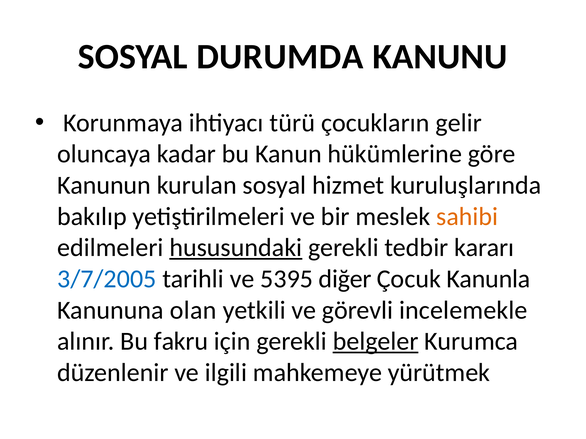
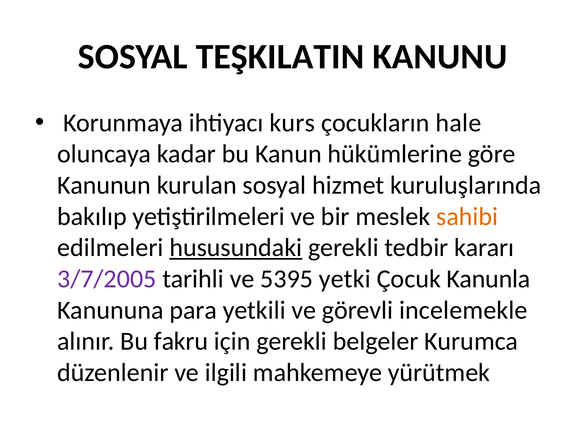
DURUMDA: DURUMDA -> TEŞKILATIN
türü: türü -> kurs
gelir: gelir -> hale
3/7/2005 colour: blue -> purple
diğer: diğer -> yetki
olan: olan -> para
belgeler underline: present -> none
